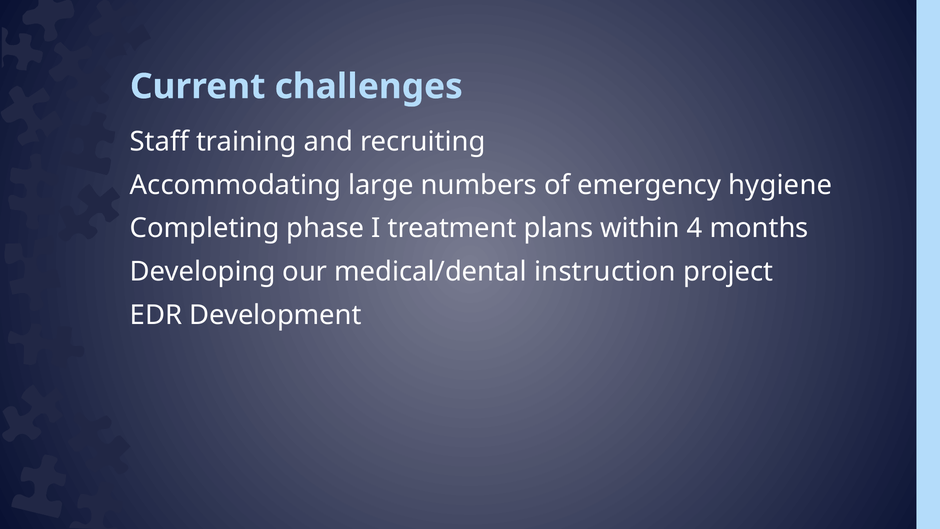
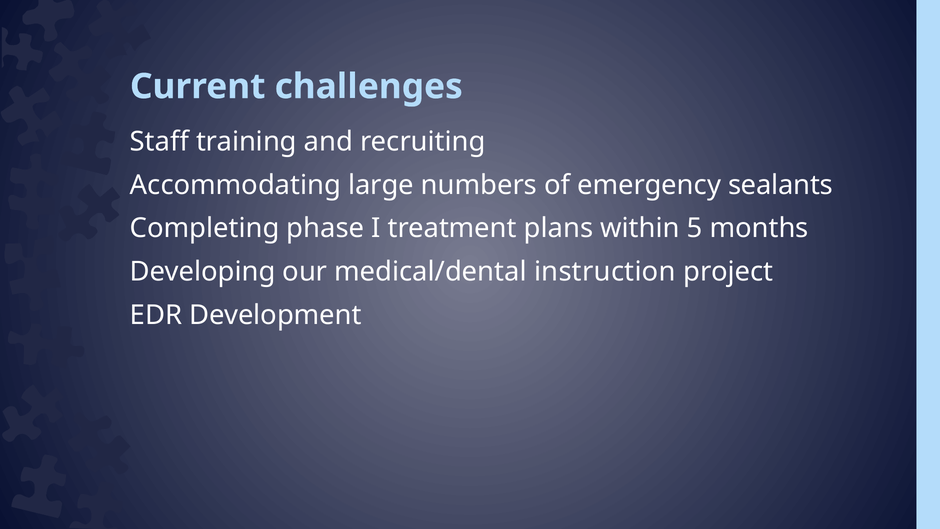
hygiene: hygiene -> sealants
4: 4 -> 5
